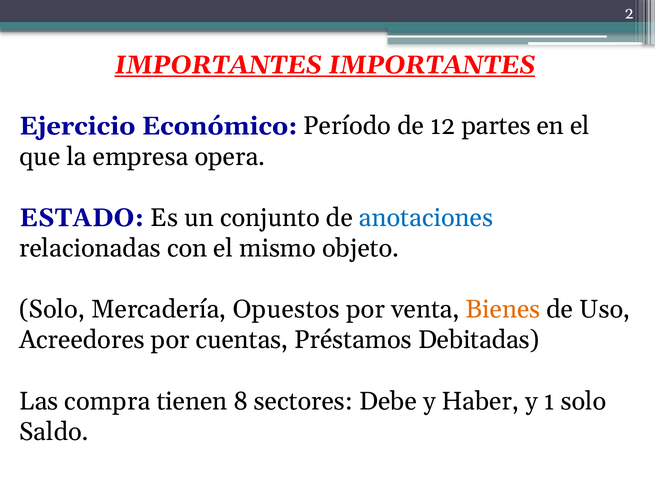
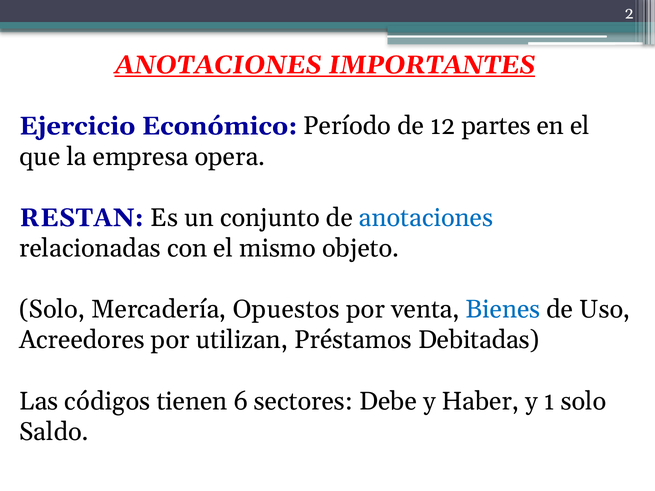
IMPORTANTES at (218, 65): IMPORTANTES -> ANOTACIONES
ESTADO: ESTADO -> RESTAN
Bienes colour: orange -> blue
cuentas: cuentas -> utilizan
compra: compra -> códigos
8: 8 -> 6
